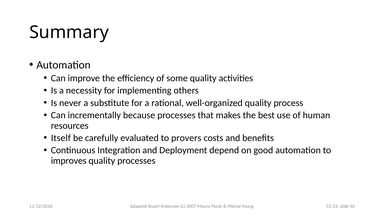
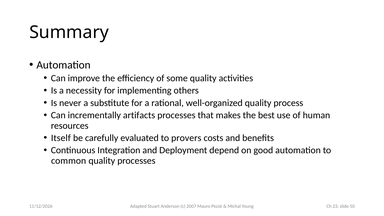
because: because -> artifacts
improves: improves -> common
